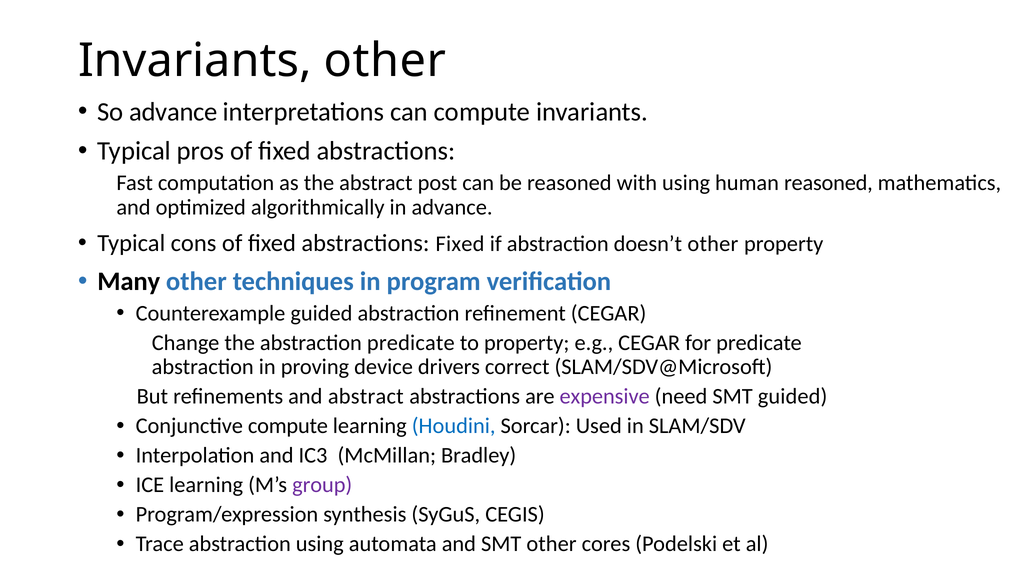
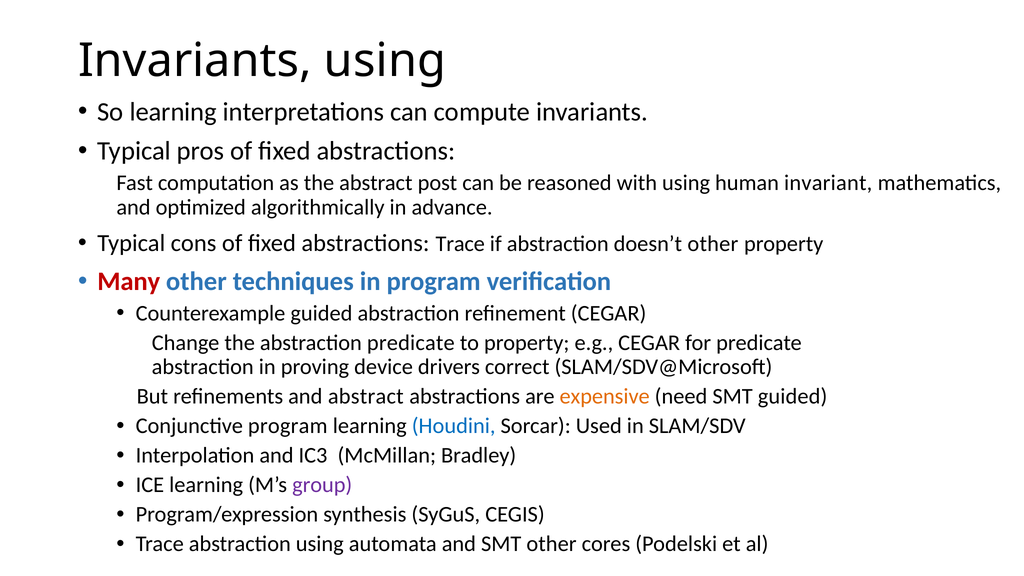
Invariants other: other -> using
So advance: advance -> learning
human reasoned: reasoned -> invariant
abstractions Fixed: Fixed -> Trace
Many colour: black -> red
expensive colour: purple -> orange
Conjunctive compute: compute -> program
